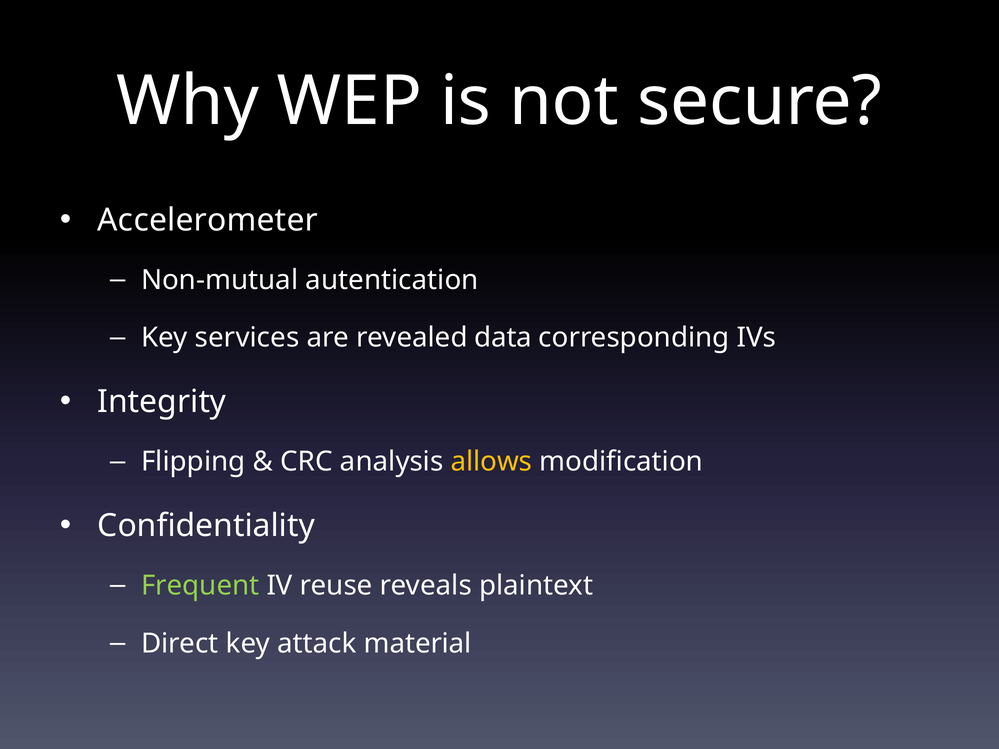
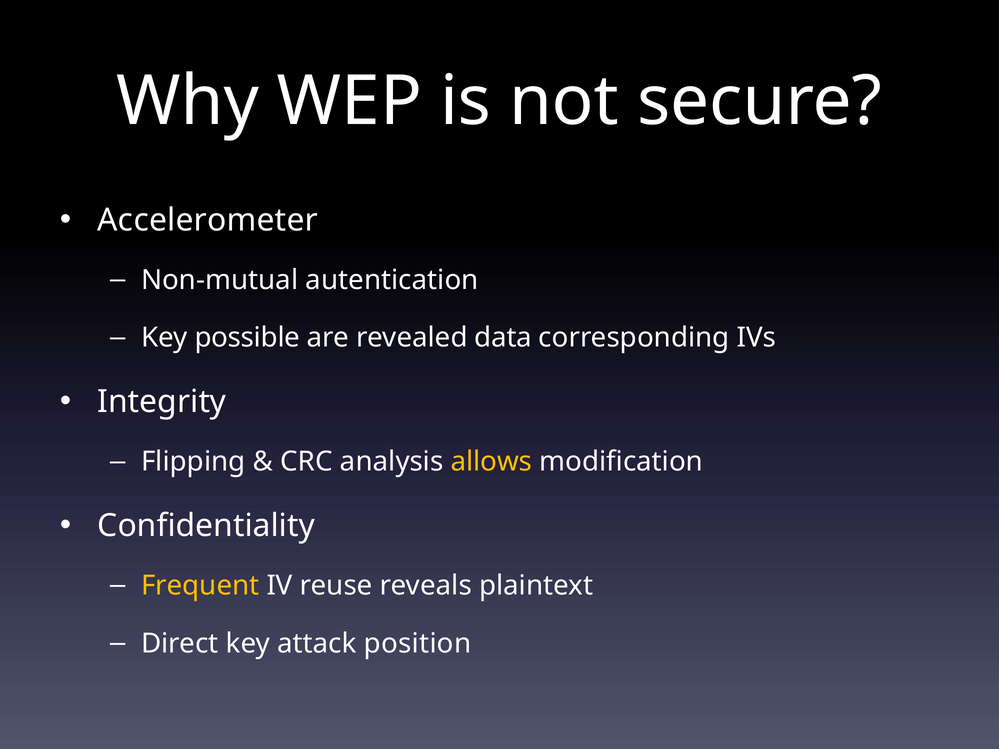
services: services -> possible
Frequent colour: light green -> yellow
material: material -> position
